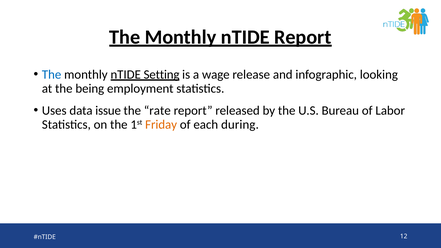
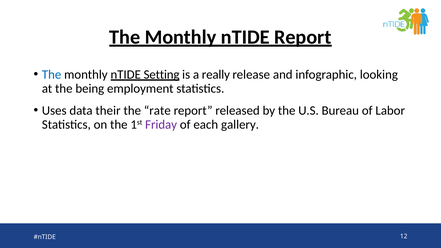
wage: wage -> really
issue: issue -> their
Friday colour: orange -> purple
during: during -> gallery
